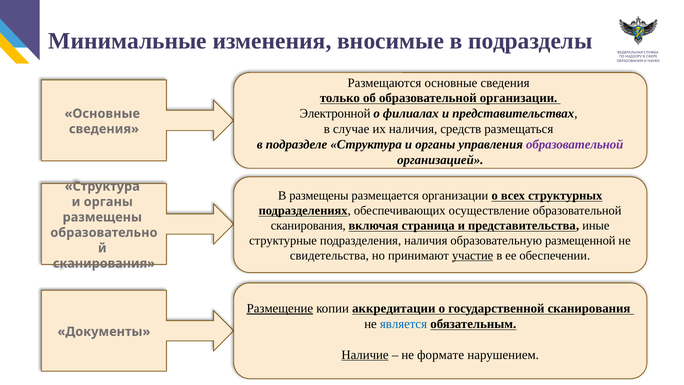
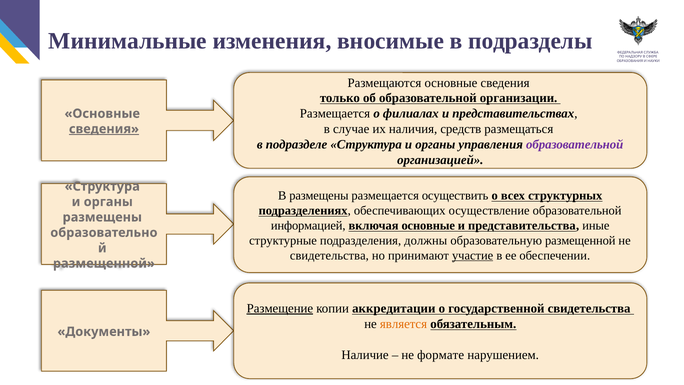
Электронной at (335, 114): Электронной -> Размещается
сведения at (104, 129) underline: none -> present
размещается организации: организации -> осуществить
сканирования at (308, 225): сканирования -> информацией
включая страница: страница -> основные
подразделения наличия: наличия -> должны
сканирования at (104, 263): сканирования -> размещенной
государственной сканирования: сканирования -> свидетельства
является colour: blue -> orange
Наличие underline: present -> none
